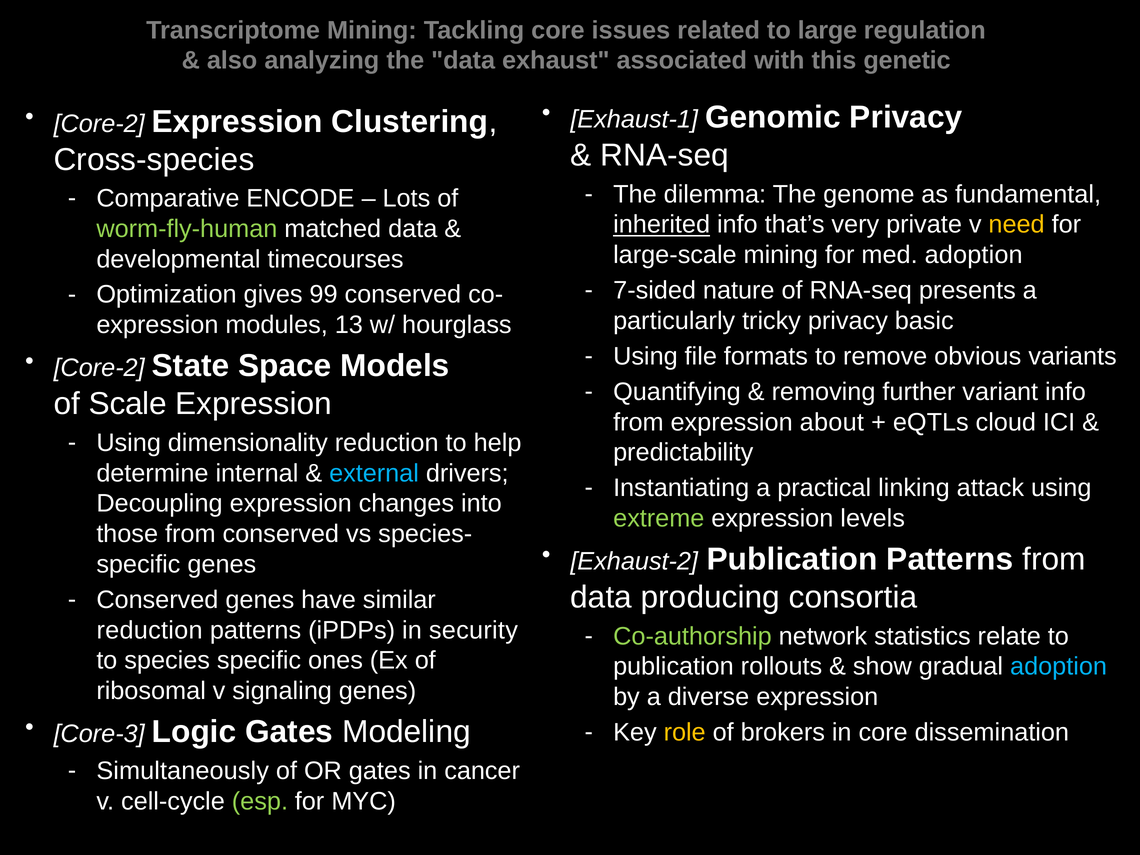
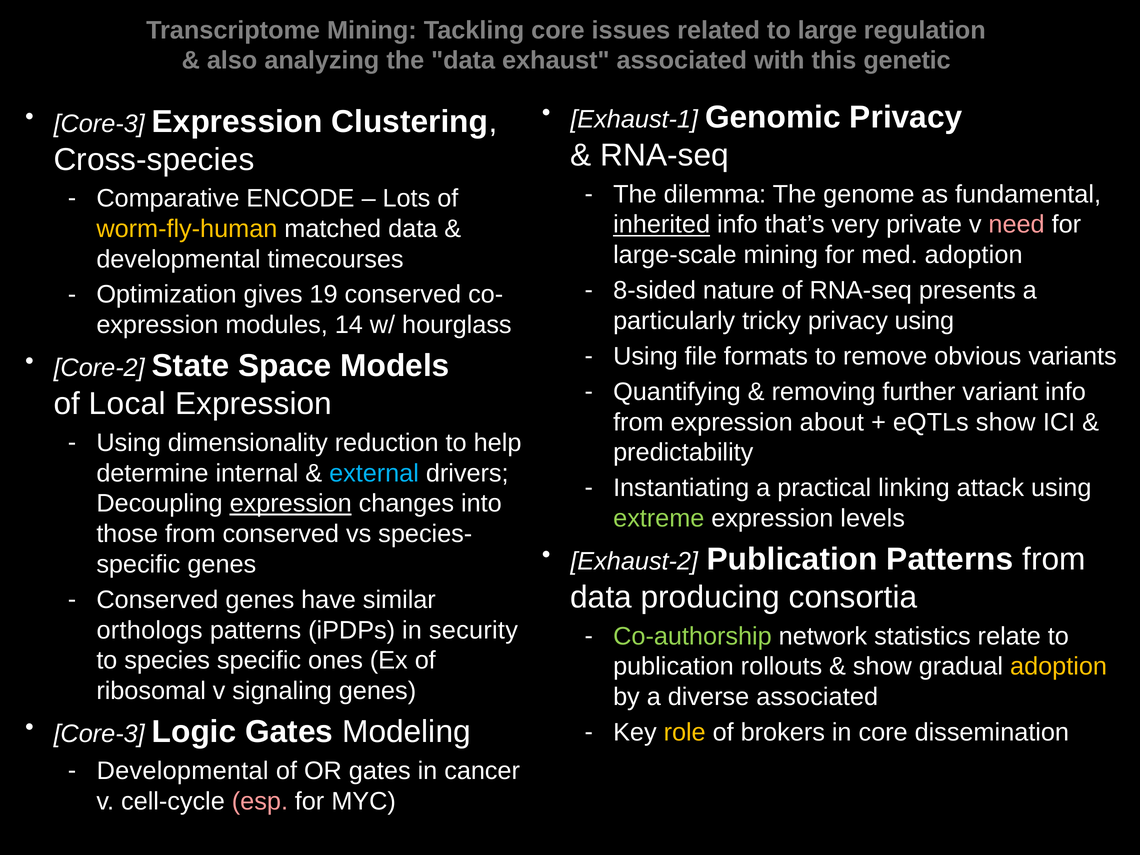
Core-2 at (99, 124): Core-2 -> Core-3
need colour: yellow -> pink
worm-fly-human colour: light green -> yellow
7-sided: 7-sided -> 8-sided
99: 99 -> 19
privacy basic: basic -> using
13: 13 -> 14
Scale: Scale -> Local
eQTLs cloud: cloud -> show
expression at (291, 504) underline: none -> present
reduction at (150, 630): reduction -> orthologs
adoption at (1059, 667) colour: light blue -> yellow
diverse expression: expression -> associated
Simultaneously at (183, 771): Simultaneously -> Developmental
esp colour: light green -> pink
